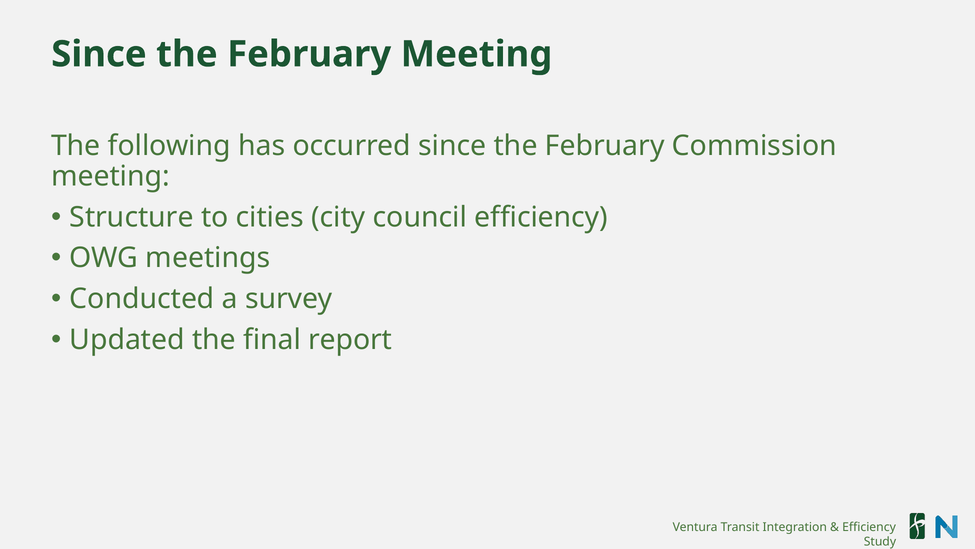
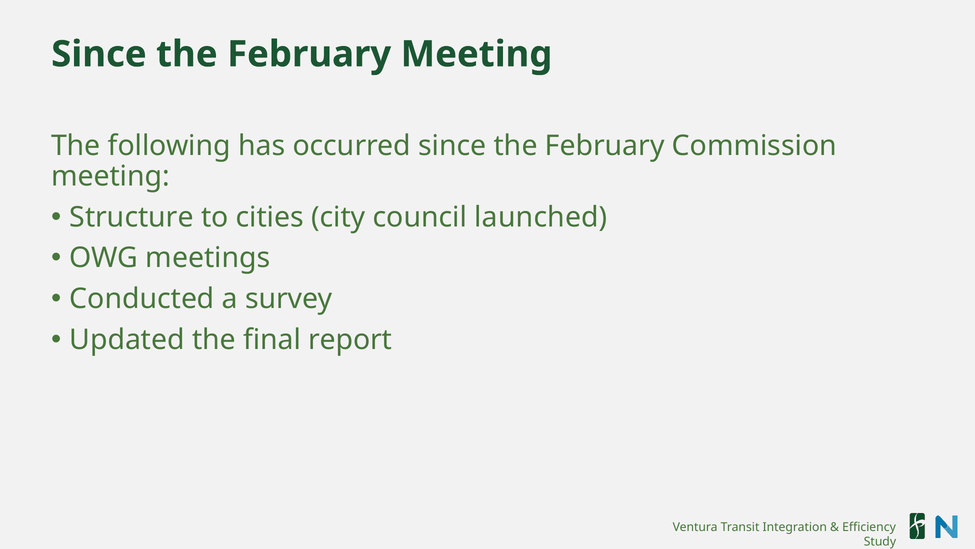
council efficiency: efficiency -> launched
